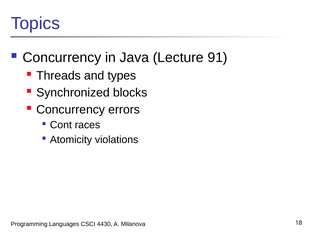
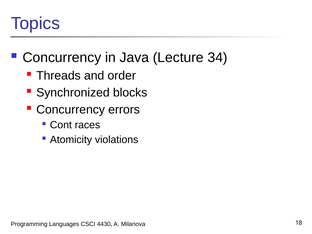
91: 91 -> 34
types: types -> order
